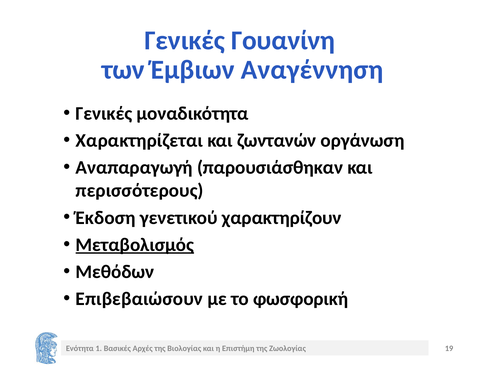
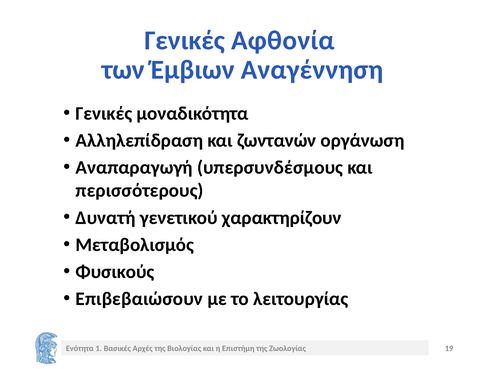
Γουανίνη: Γουανίνη -> Αφθονία
Χαρακτηρίζεται: Χαρακτηρίζεται -> Αλληλεπίδραση
παρουσιάσθηκαν: παρουσιάσθηκαν -> υπερσυνδέσμους
Έκδοση: Έκδοση -> Δυνατή
Μεταβολισμός underline: present -> none
Μεθόδων: Μεθόδων -> Φυσικούς
φωσφορική: φωσφορική -> λειτουργίας
